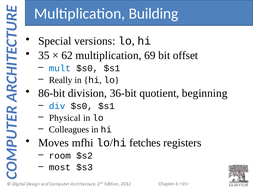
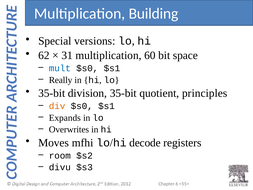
35: 35 -> 62
62: 62 -> 31
69: 69 -> 60
offset: offset -> space
86-bit at (52, 93): 86-bit -> 35-bit
division 36-bit: 36-bit -> 35-bit
beginning: beginning -> principles
div colour: blue -> orange
Physical: Physical -> Expands
Colleagues: Colleagues -> Overwrites
fetches: fetches -> decode
most: most -> divu
